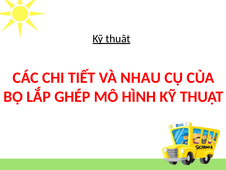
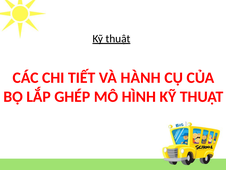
NHAU: NHAU -> HÀNH
